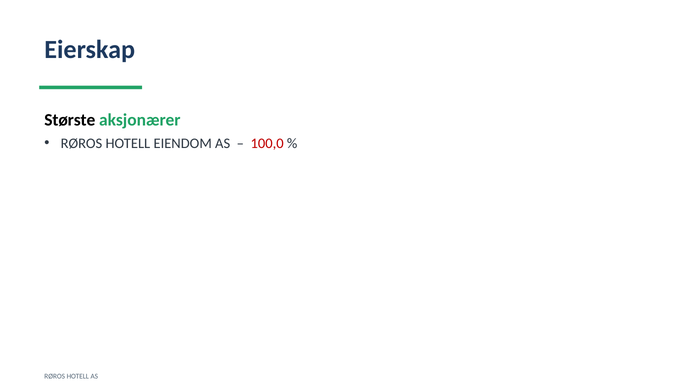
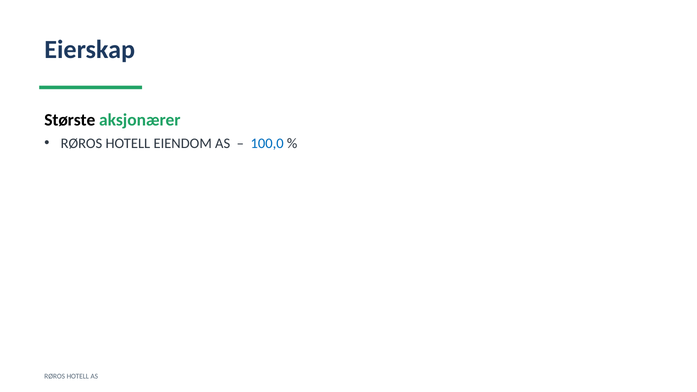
100,0 colour: red -> blue
